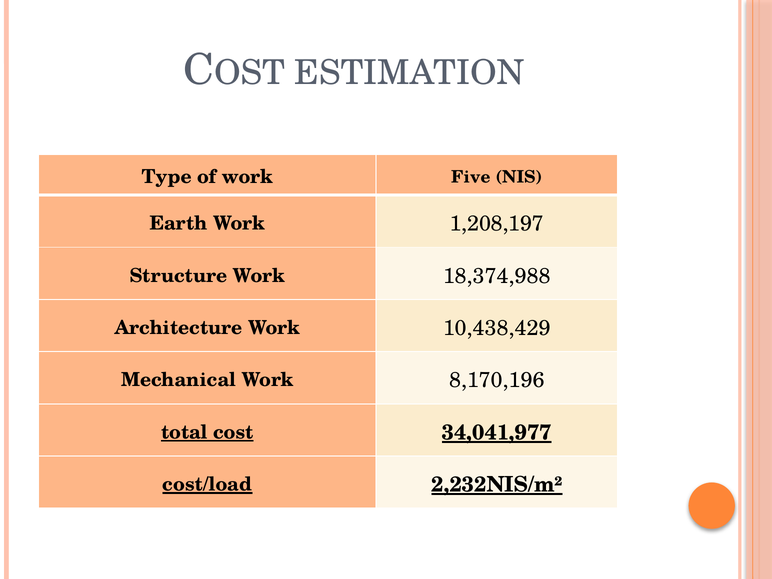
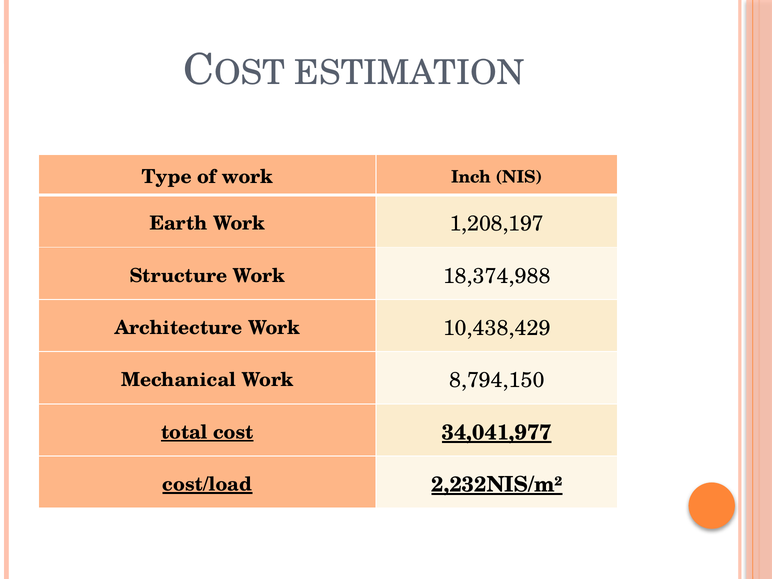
Five: Five -> Inch
8,170,196: 8,170,196 -> 8,794,150
